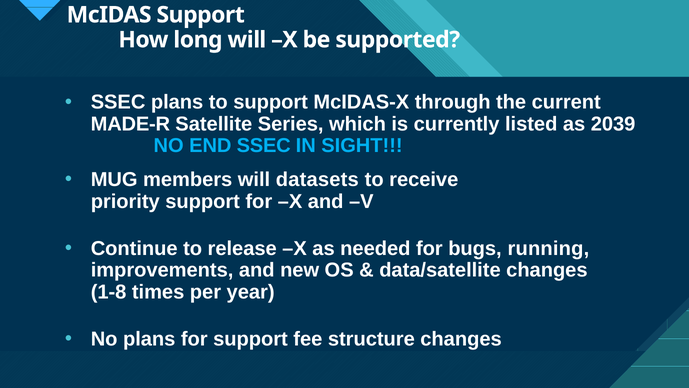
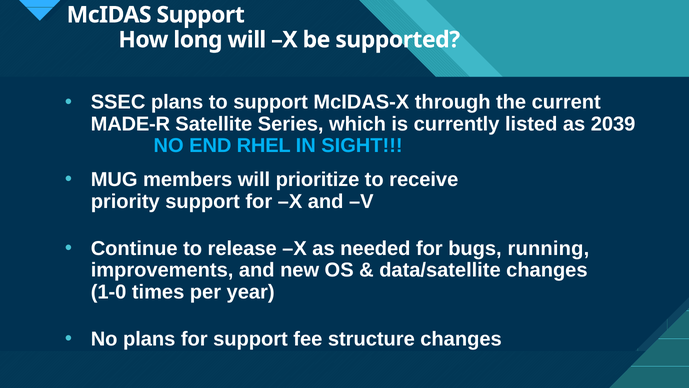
END SSEC: SSEC -> RHEL
datasets: datasets -> prioritize
1-8: 1-8 -> 1-0
